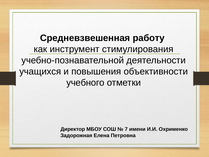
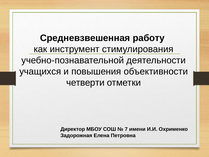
учебного: учебного -> четверти
